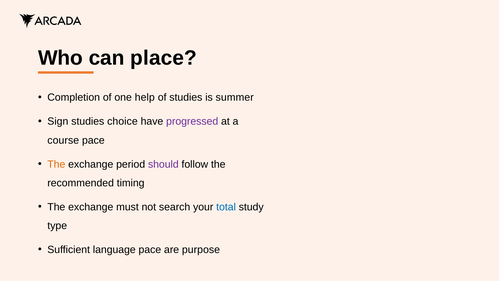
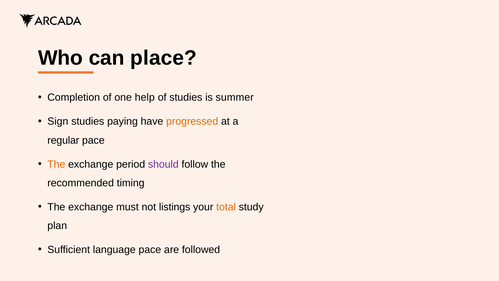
choice: choice -> paying
progressed colour: purple -> orange
course: course -> regular
search: search -> listings
total colour: blue -> orange
type: type -> plan
purpose: purpose -> followed
